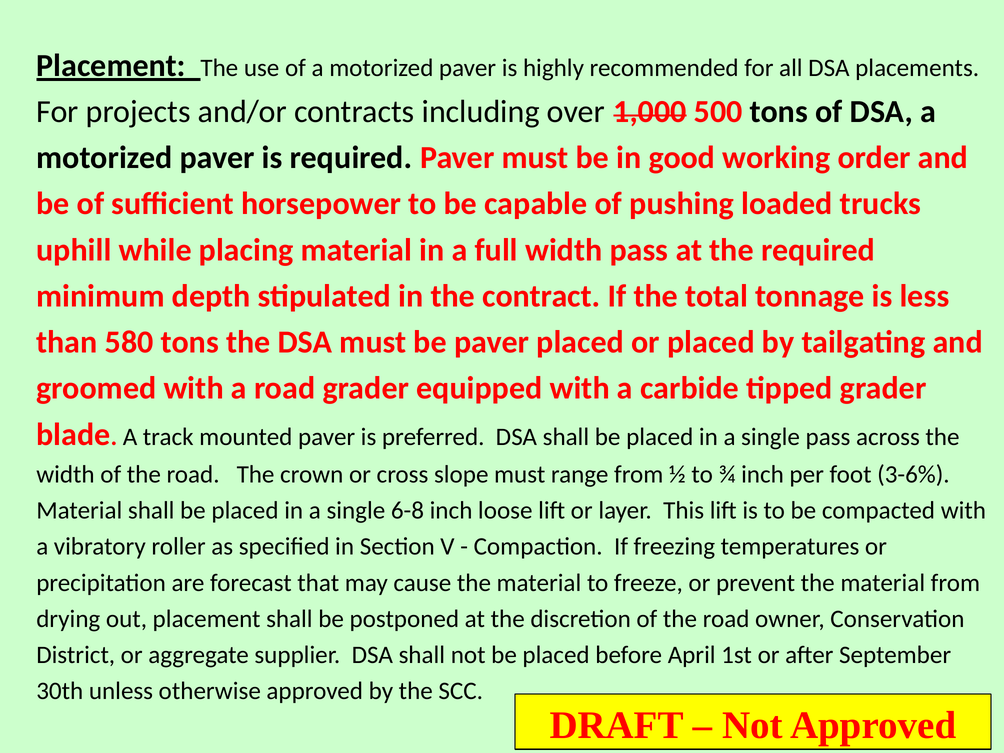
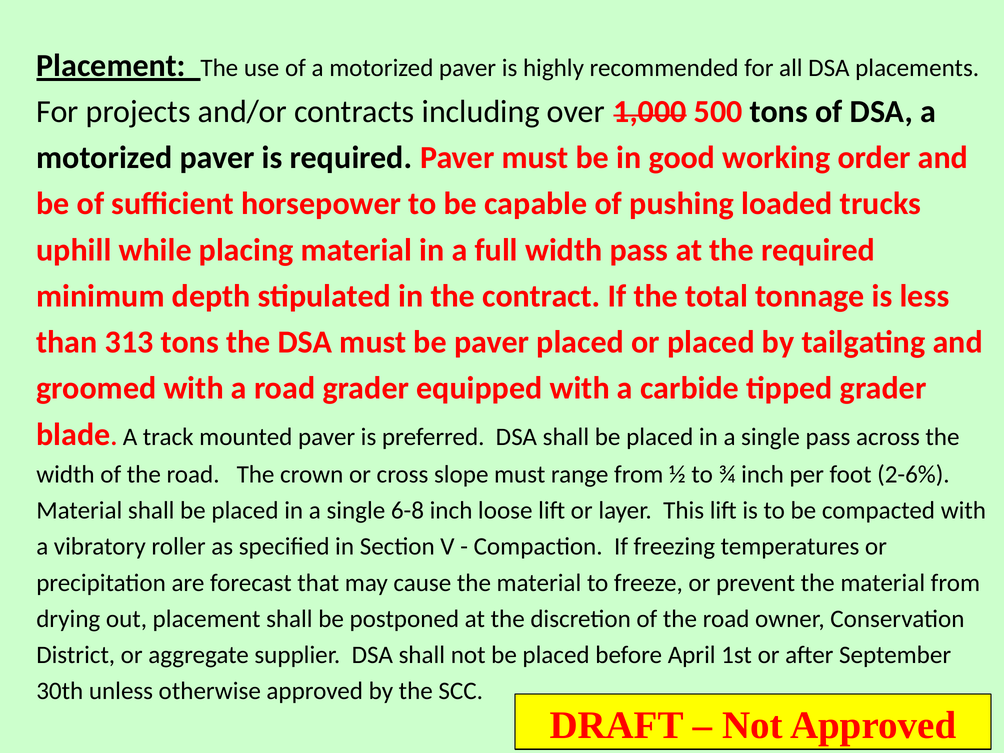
580: 580 -> 313
3-6%: 3-6% -> 2-6%
